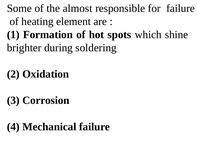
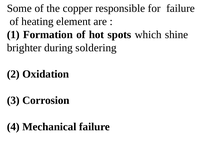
almost: almost -> copper
